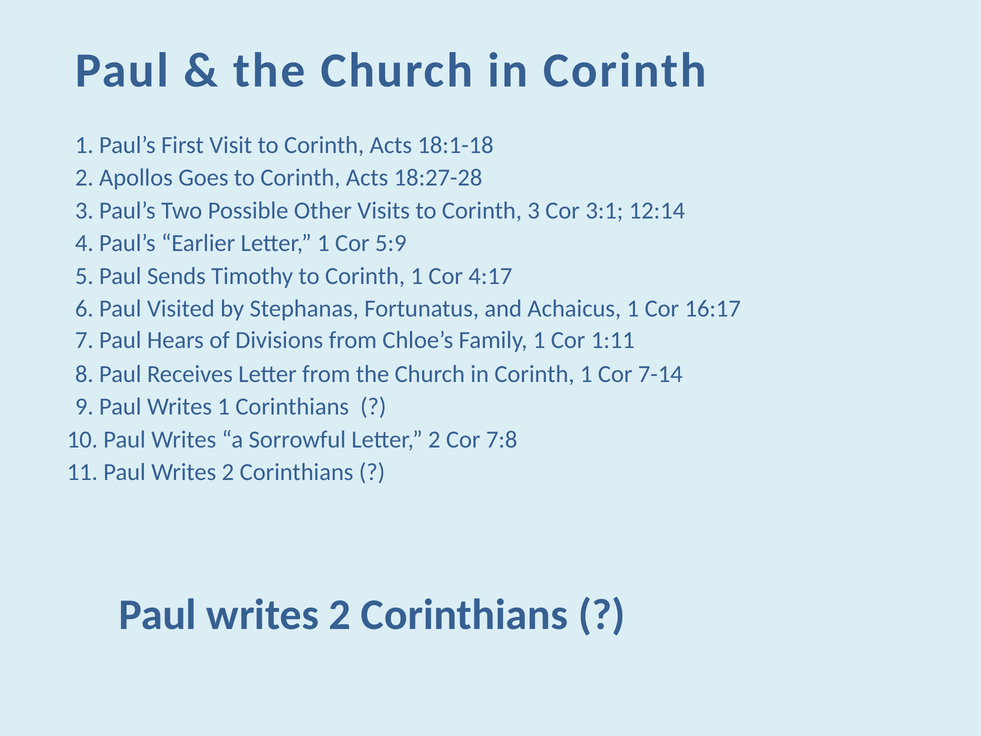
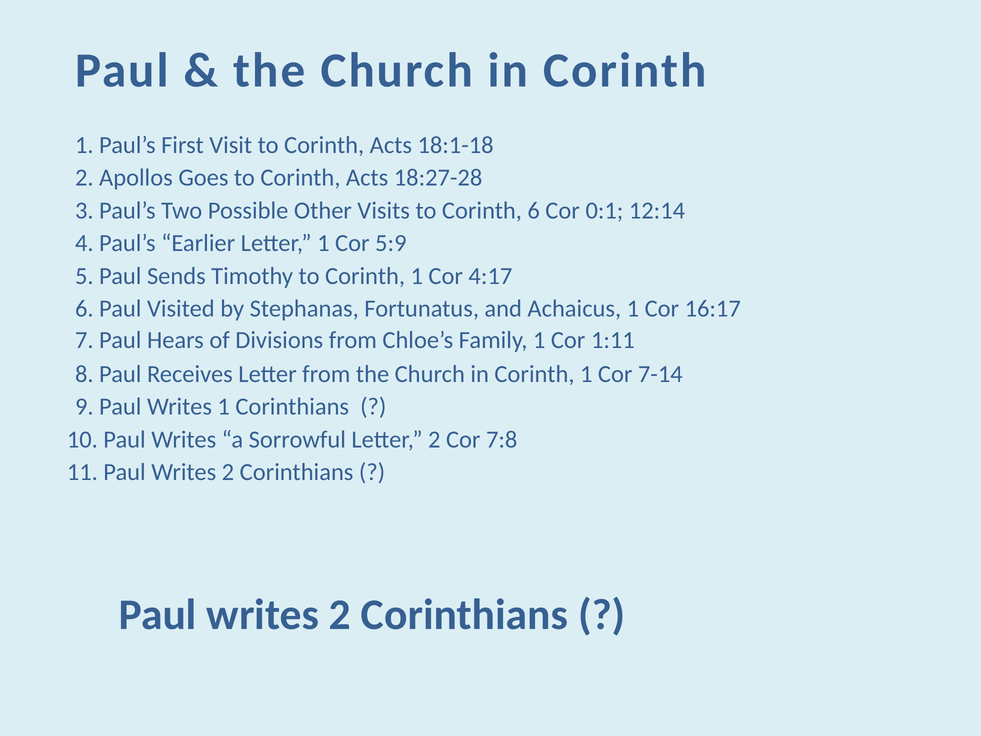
Corinth 3: 3 -> 6
3:1: 3:1 -> 0:1
